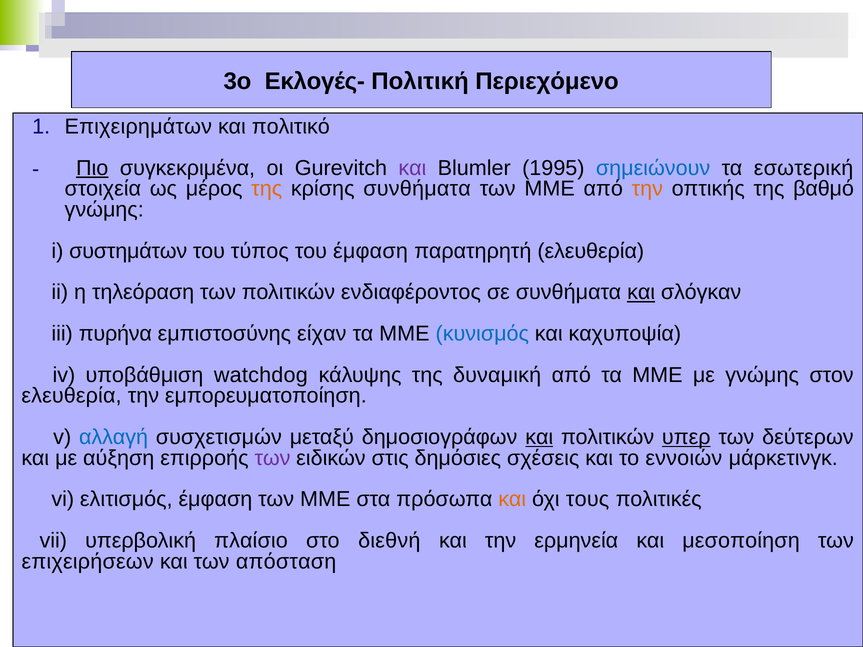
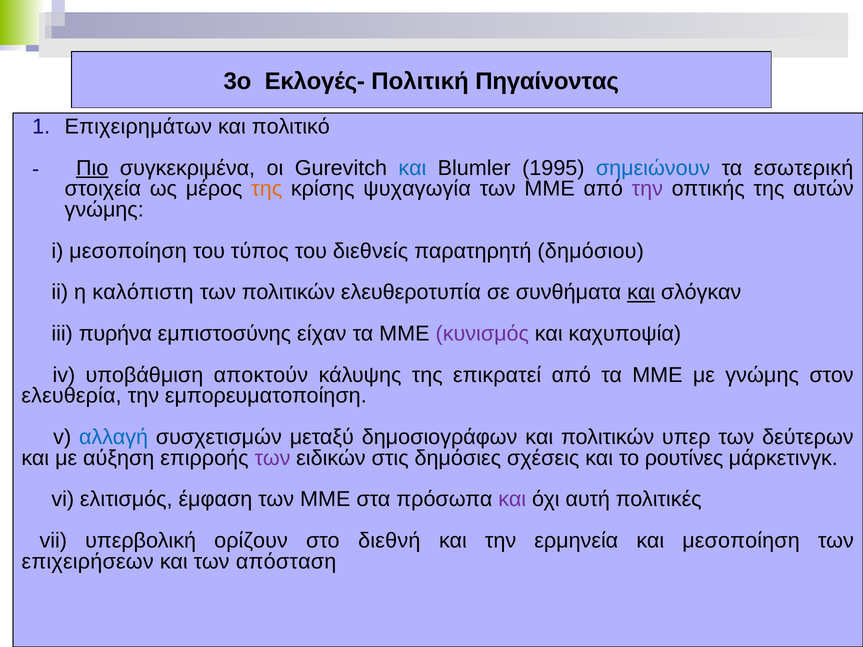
Περιεχόμενο: Περιεχόμενο -> Πηγαίνοντας
και at (412, 168) colour: purple -> blue
κρίσης συνθήματα: συνθήματα -> ψυχαγωγία
την at (647, 189) colour: orange -> purple
βαθμό: βαθμό -> αυτών
i συστημάτων: συστημάτων -> μεσοποίηση
του έμφαση: έμφαση -> διεθνείς
παρατηρητή ελευθερία: ελευθερία -> δημόσιου
τηλεόραση: τηλεόραση -> καλόπιστη
ενδιαφέροντος: ενδιαφέροντος -> ελευθεροτυπία
κυνισμός colour: blue -> purple
watchdog: watchdog -> αποκτούν
δυναμική: δυναμική -> επικρατεί
και at (539, 437) underline: present -> none
υπερ underline: present -> none
εννοιών: εννοιών -> ρουτίνες
και at (512, 500) colour: orange -> purple
τους: τους -> αυτή
πλαίσιο: πλαίσιο -> ορίζουν
